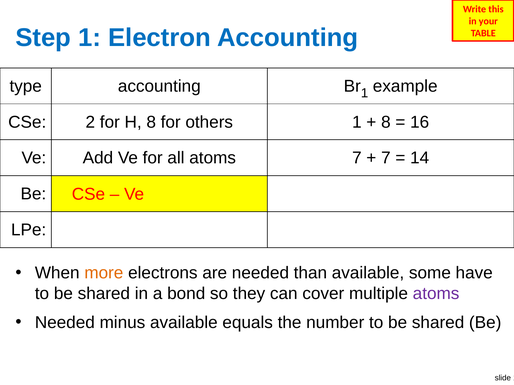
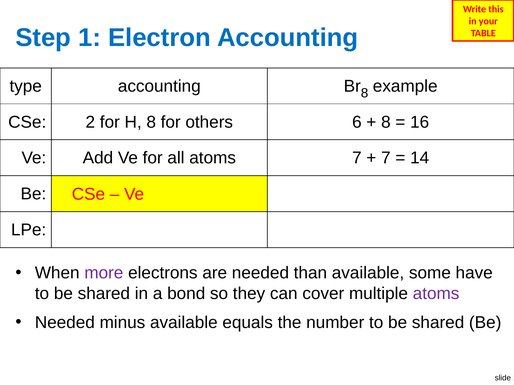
1 at (365, 93): 1 -> 8
others 1: 1 -> 6
more colour: orange -> purple
